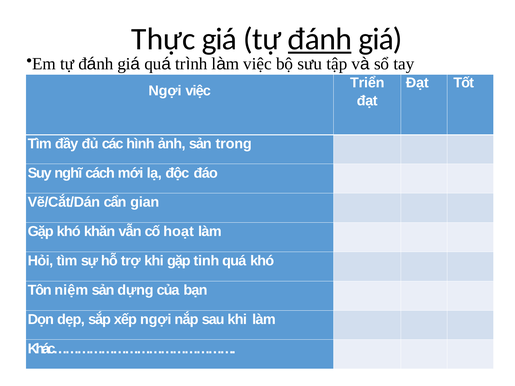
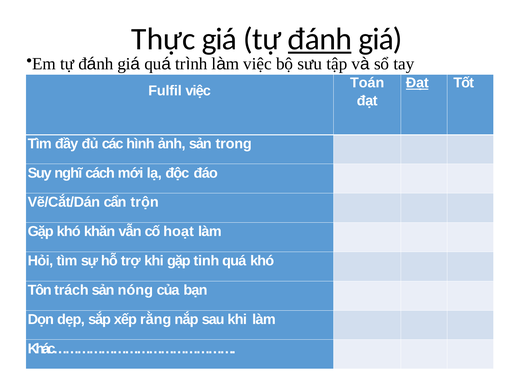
Triển: Triển -> Toán
Đạt at (417, 83) underline: none -> present
Ngợi at (165, 91): Ngợi -> Fulfil
gian: gian -> trộn
niệm: niệm -> trách
dựng: dựng -> nóng
xếp ngợi: ngợi -> rằng
